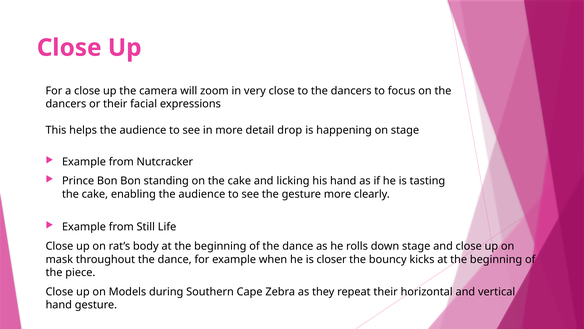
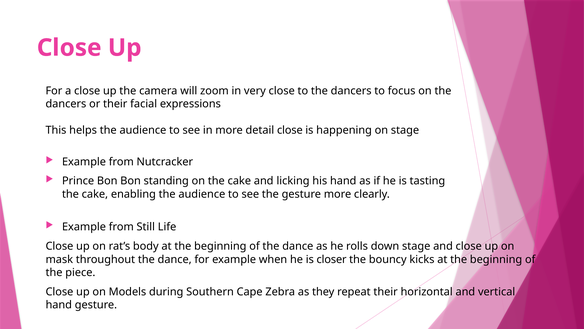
detail drop: drop -> close
